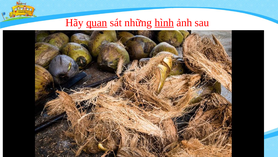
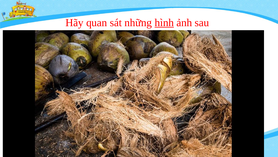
quan underline: present -> none
